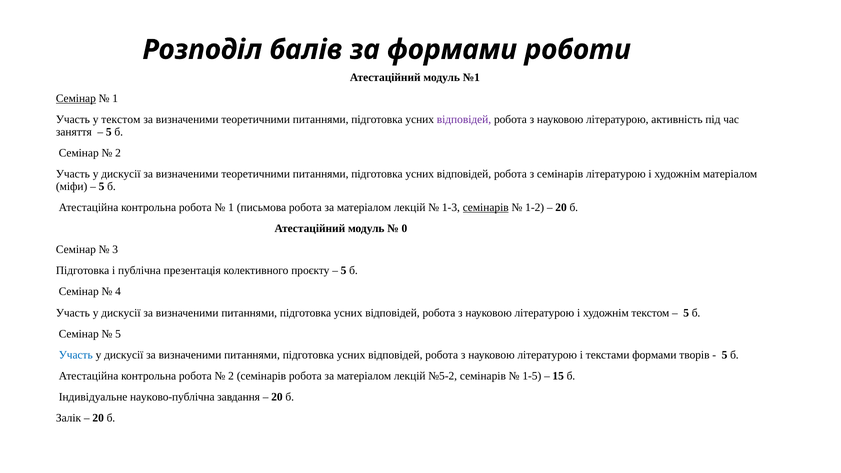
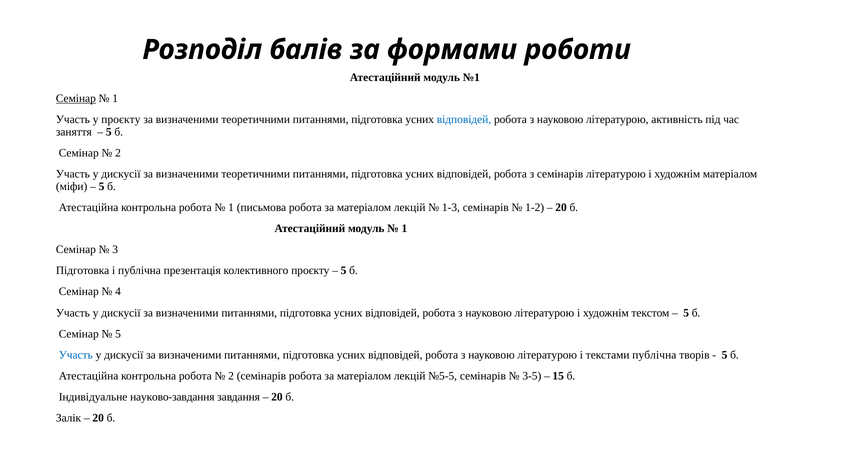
у текстом: текстом -> проєкту
відповідей at (464, 120) colour: purple -> blue
семінарів at (486, 207) underline: present -> none
0 at (404, 228): 0 -> 1
текстами формами: формами -> публічна
№5-2: №5-2 -> №5-5
1-5: 1-5 -> 3-5
науково-публічна: науково-публічна -> науково-завдання
